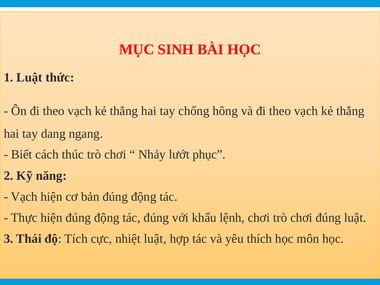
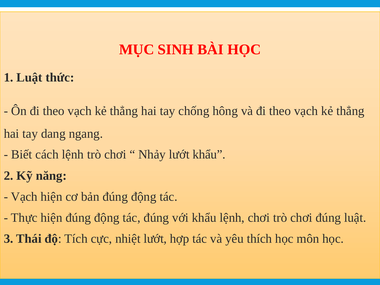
cách thúc: thúc -> lệnh
lướt phục: phục -> khẩu
nhiệt luật: luật -> lướt
